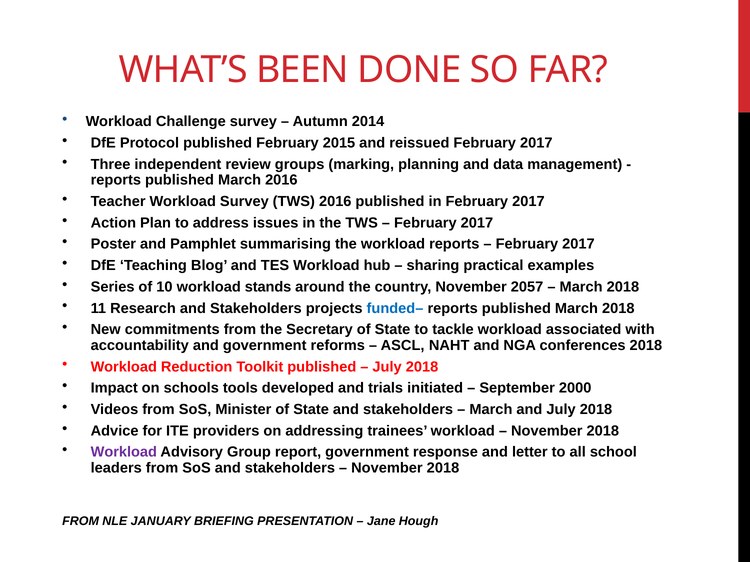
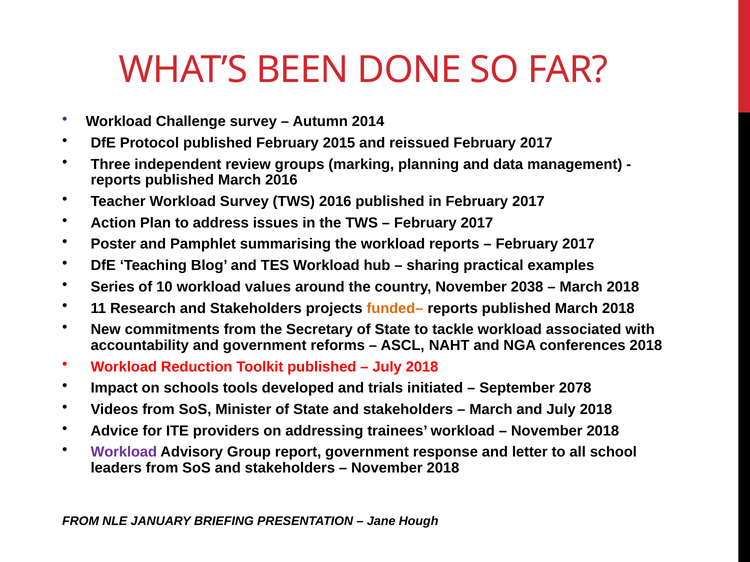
stands: stands -> values
2057: 2057 -> 2038
funded– colour: blue -> orange
2000: 2000 -> 2078
